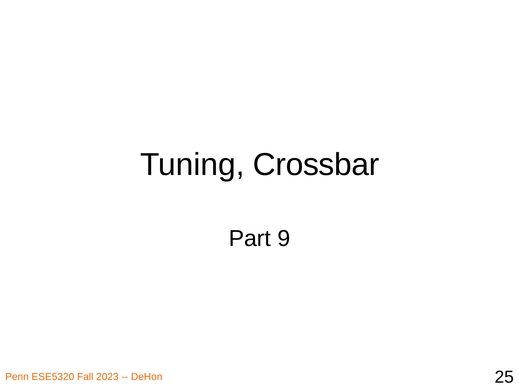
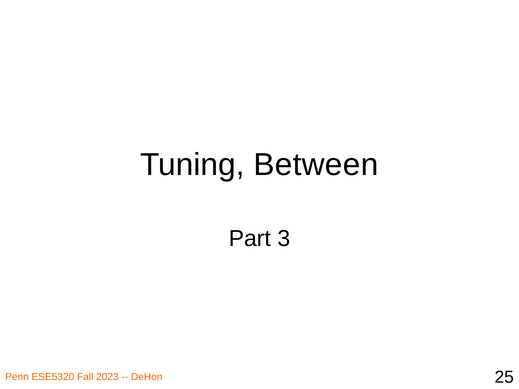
Crossbar: Crossbar -> Between
9: 9 -> 3
